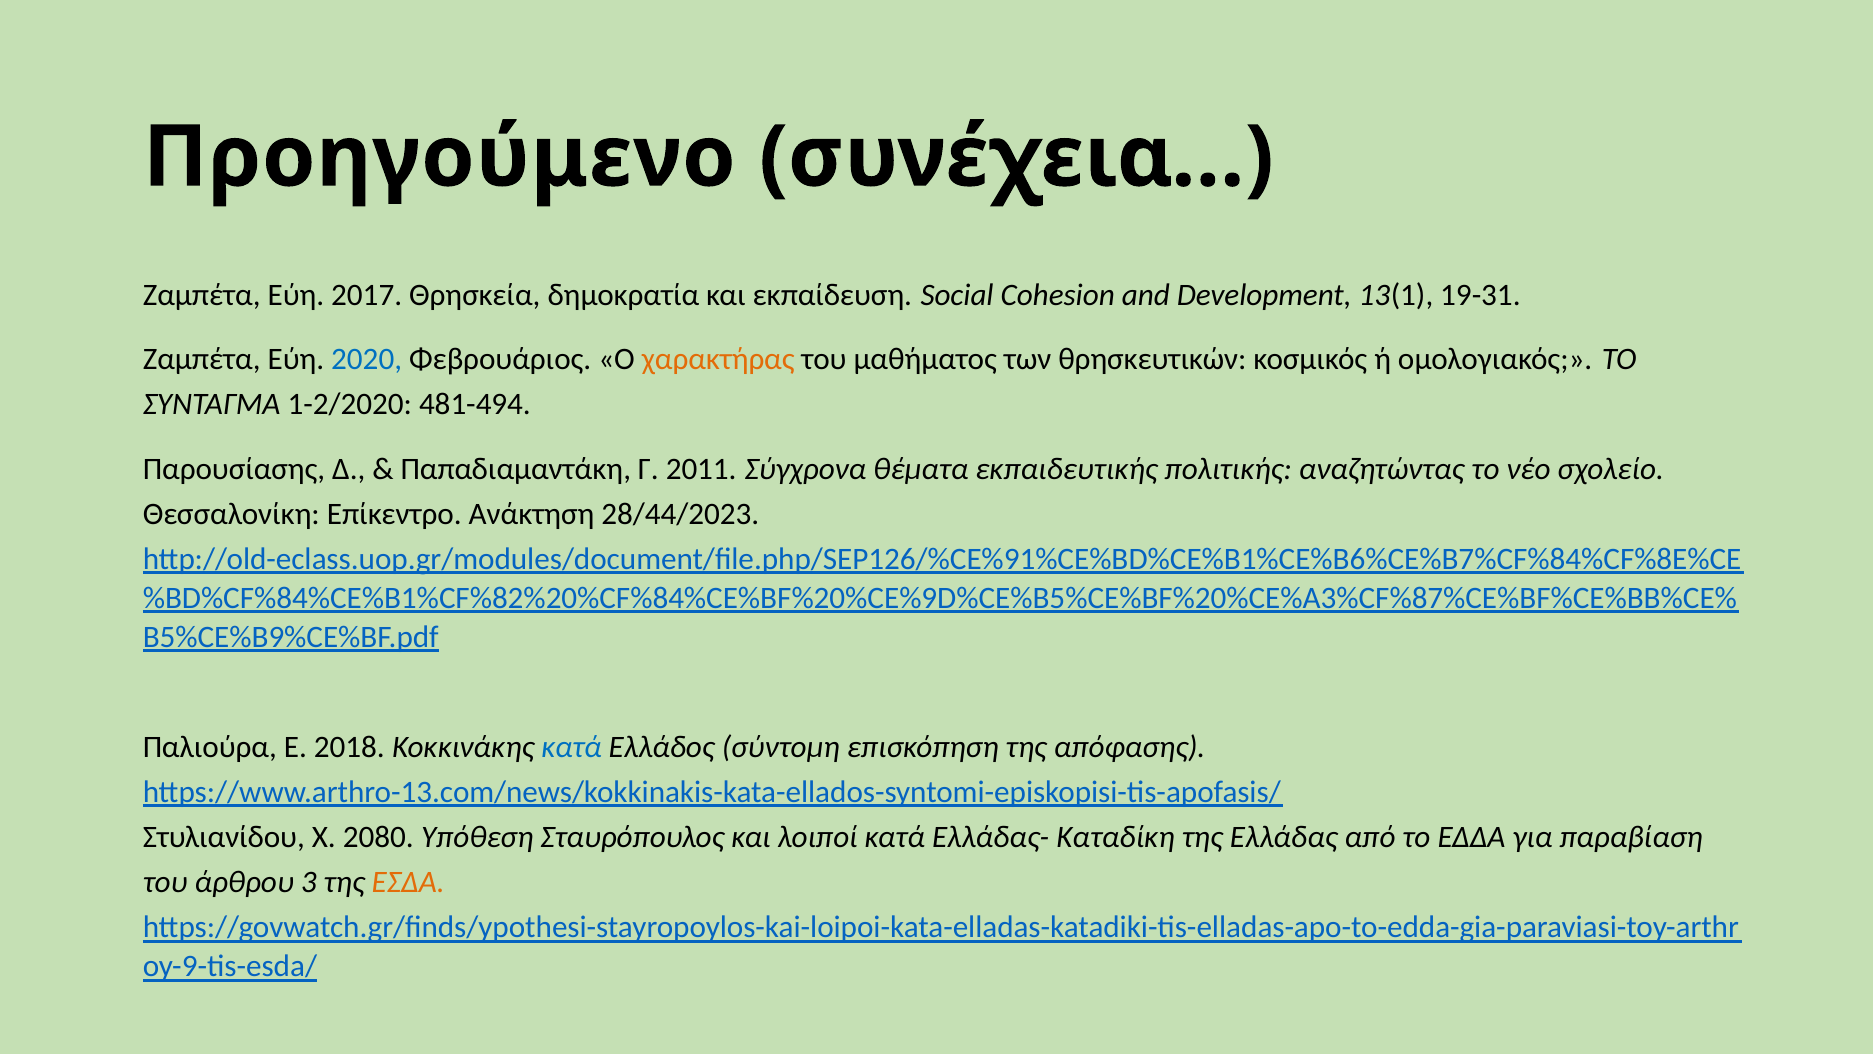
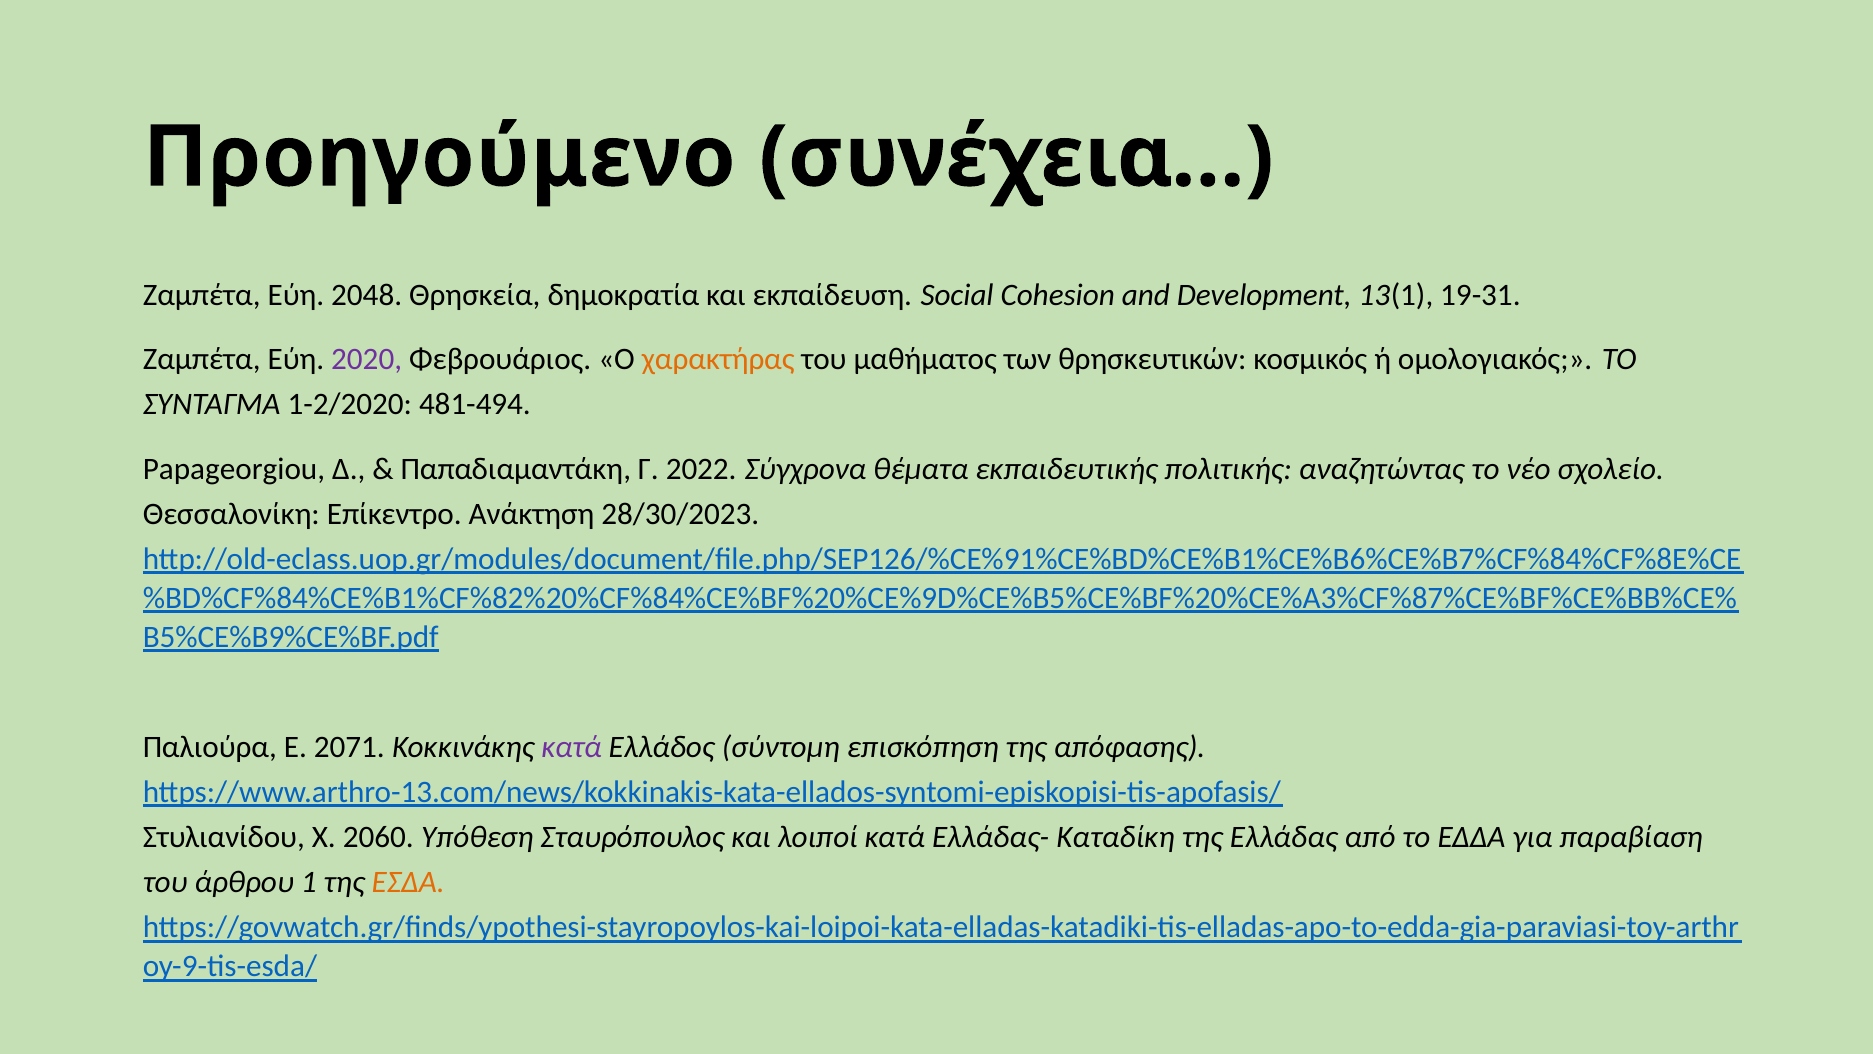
2017: 2017 -> 2048
2020 colour: blue -> purple
Παρουσίασης: Παρουσίασης -> Papageorgiou
Γ 2011: 2011 -> 2022
28/44/2023: 28/44/2023 -> 28/30/2023
2018: 2018 -> 2071
κατά at (572, 747) colour: blue -> purple
2080: 2080 -> 2060
3: 3 -> 1
